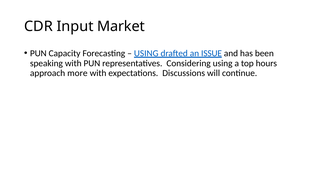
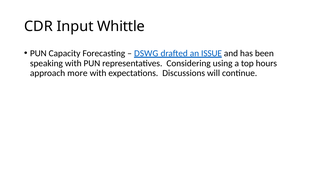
Market: Market -> Whittle
USING at (146, 54): USING -> DSWG
